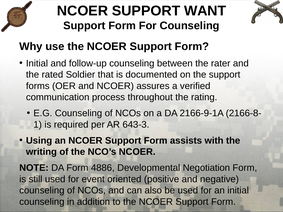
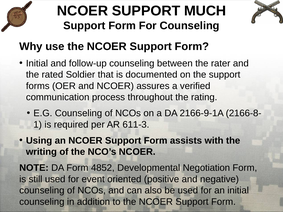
WANT: WANT -> MUCH
643-3: 643-3 -> 611-3
4886: 4886 -> 4852
